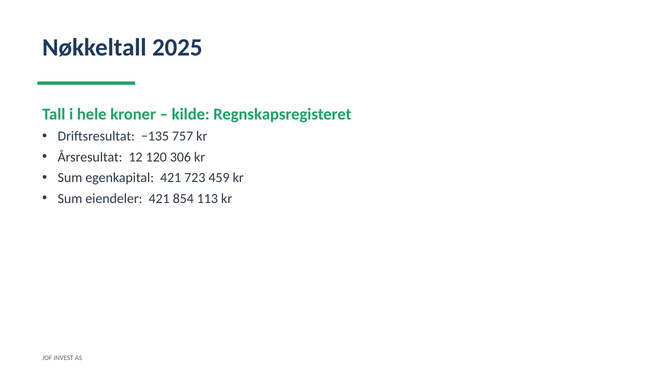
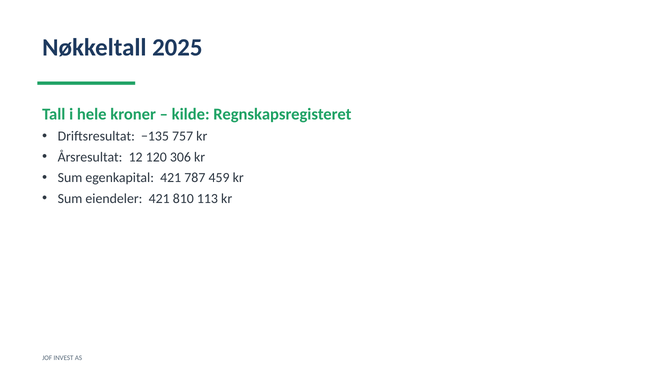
723: 723 -> 787
854: 854 -> 810
